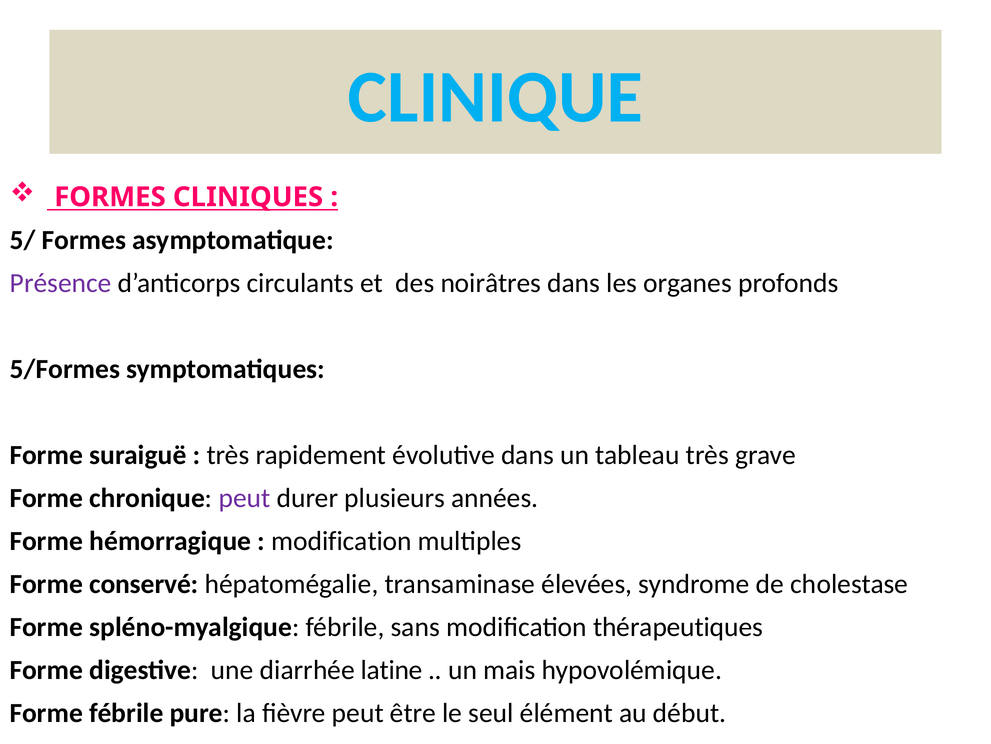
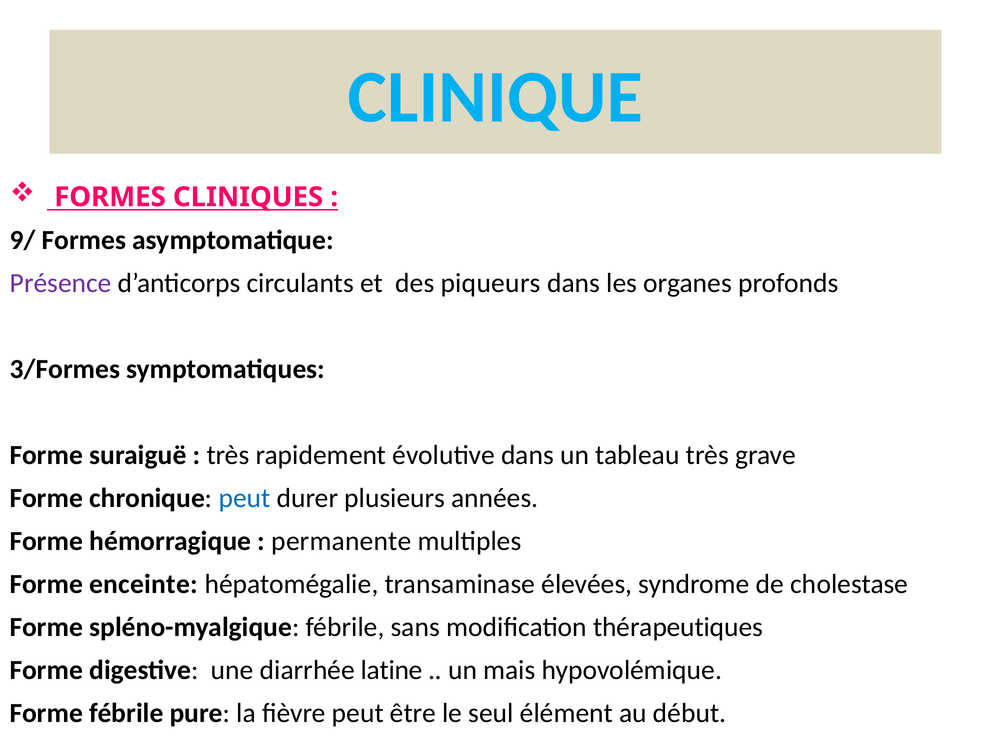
5/: 5/ -> 9/
noirâtres: noirâtres -> piqueurs
5/Formes: 5/Formes -> 3/Formes
peut at (244, 498) colour: purple -> blue
modification at (342, 540): modification -> permanente
conservé: conservé -> enceinte
